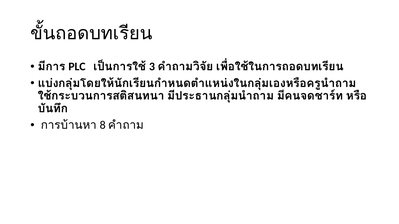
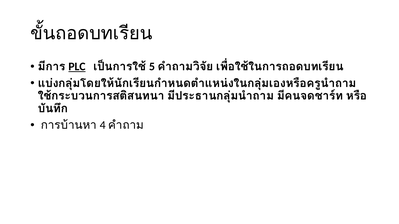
PLC underline: none -> present
3: 3 -> 5
8: 8 -> 4
